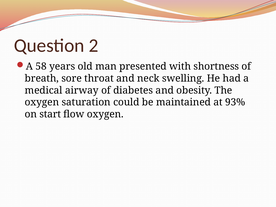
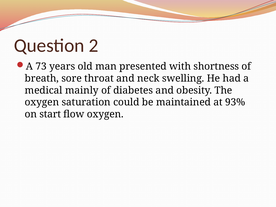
58: 58 -> 73
airway: airway -> mainly
